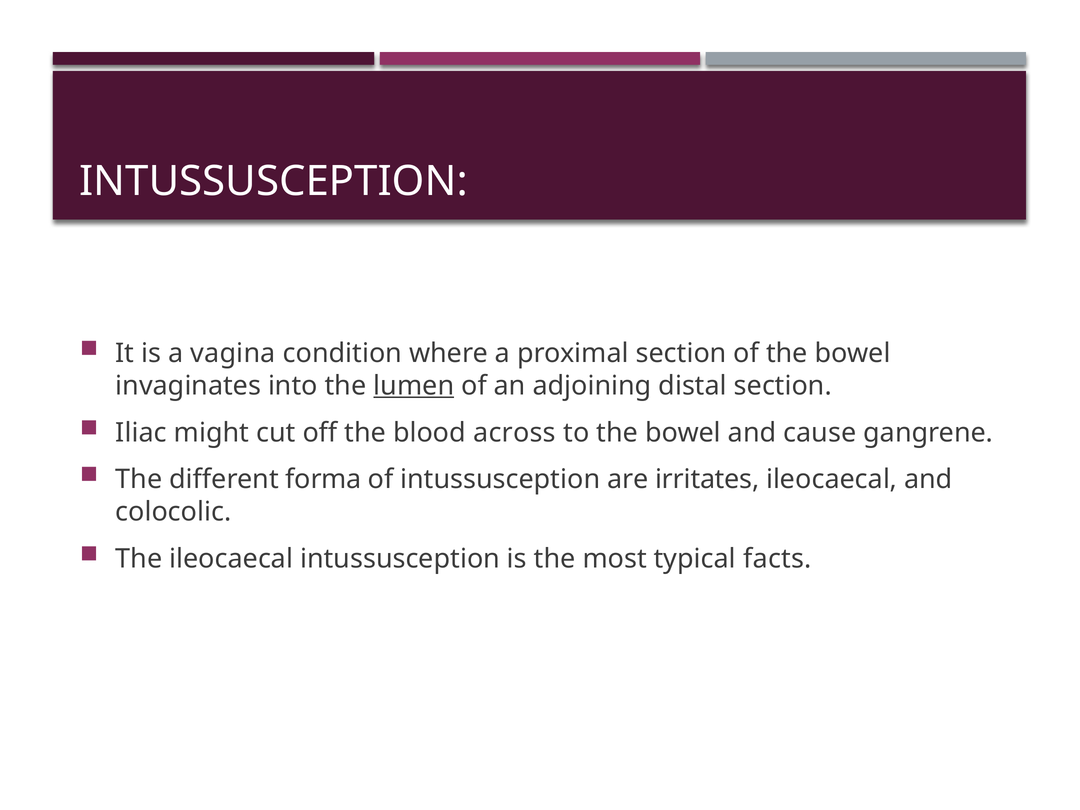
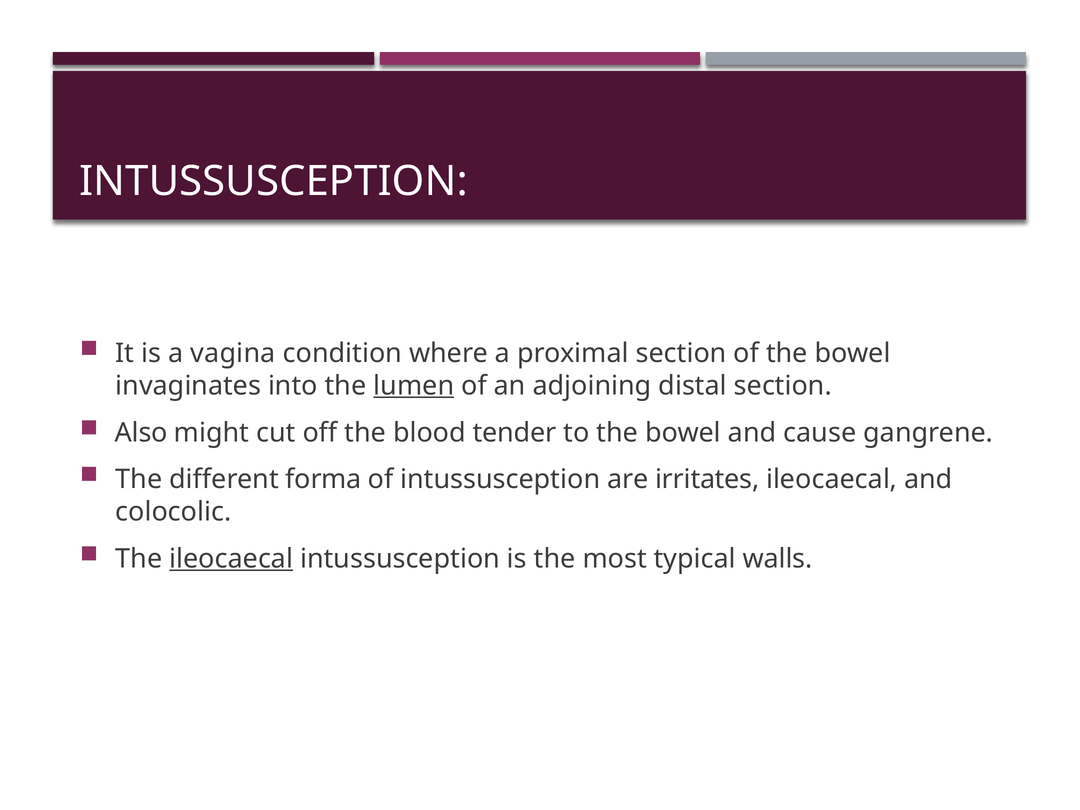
Iliac: Iliac -> Also
across: across -> tender
ileocaecal at (231, 559) underline: none -> present
facts: facts -> walls
